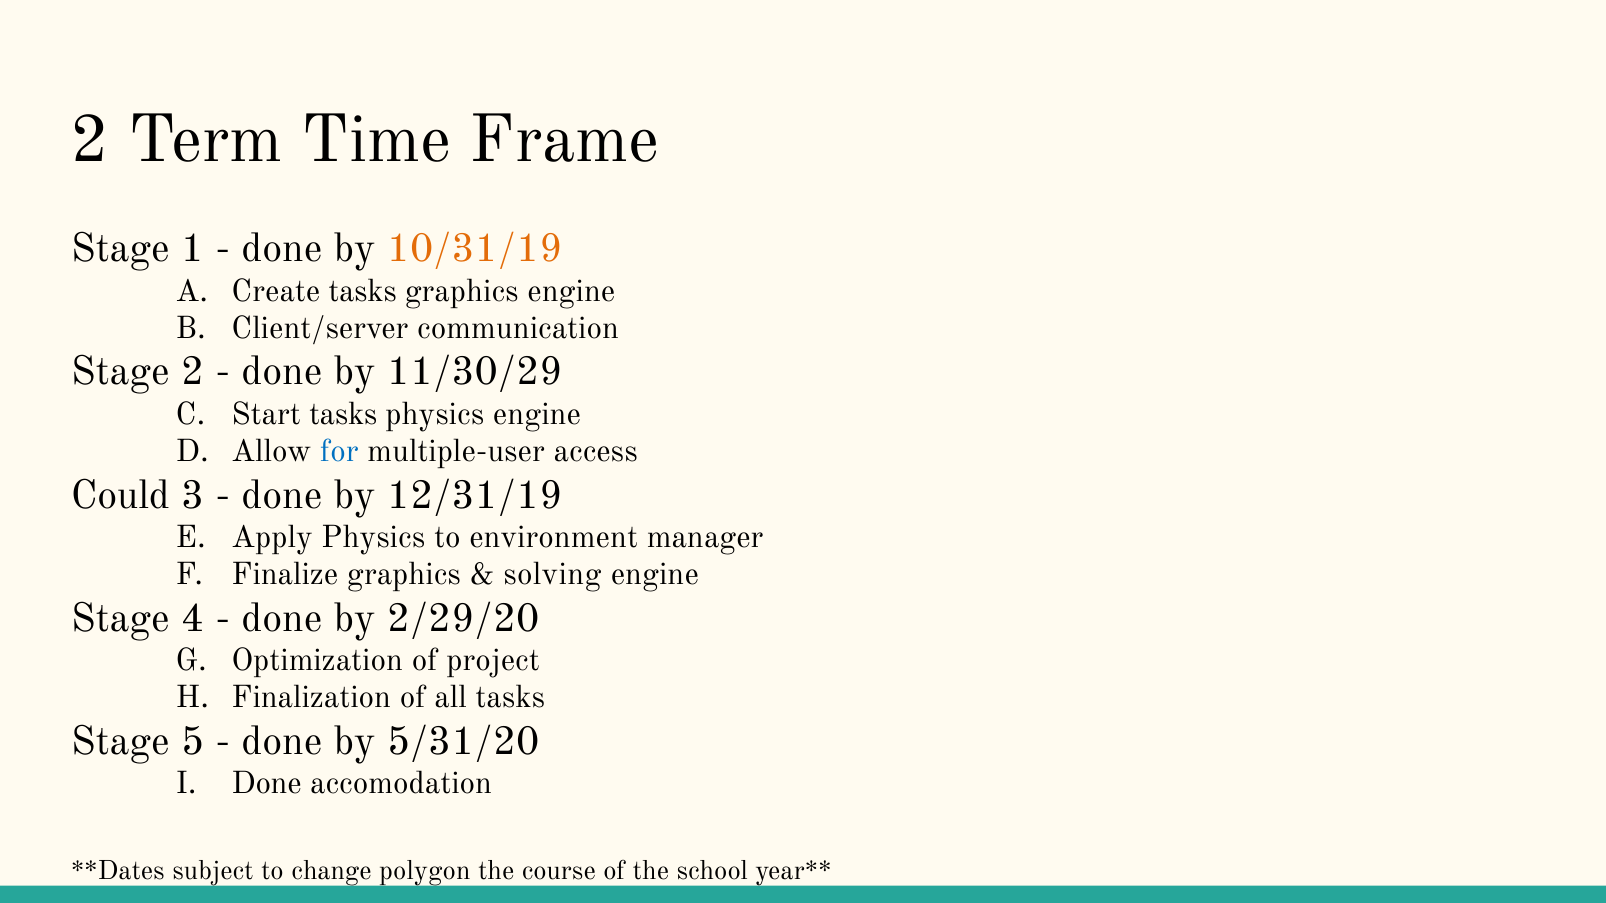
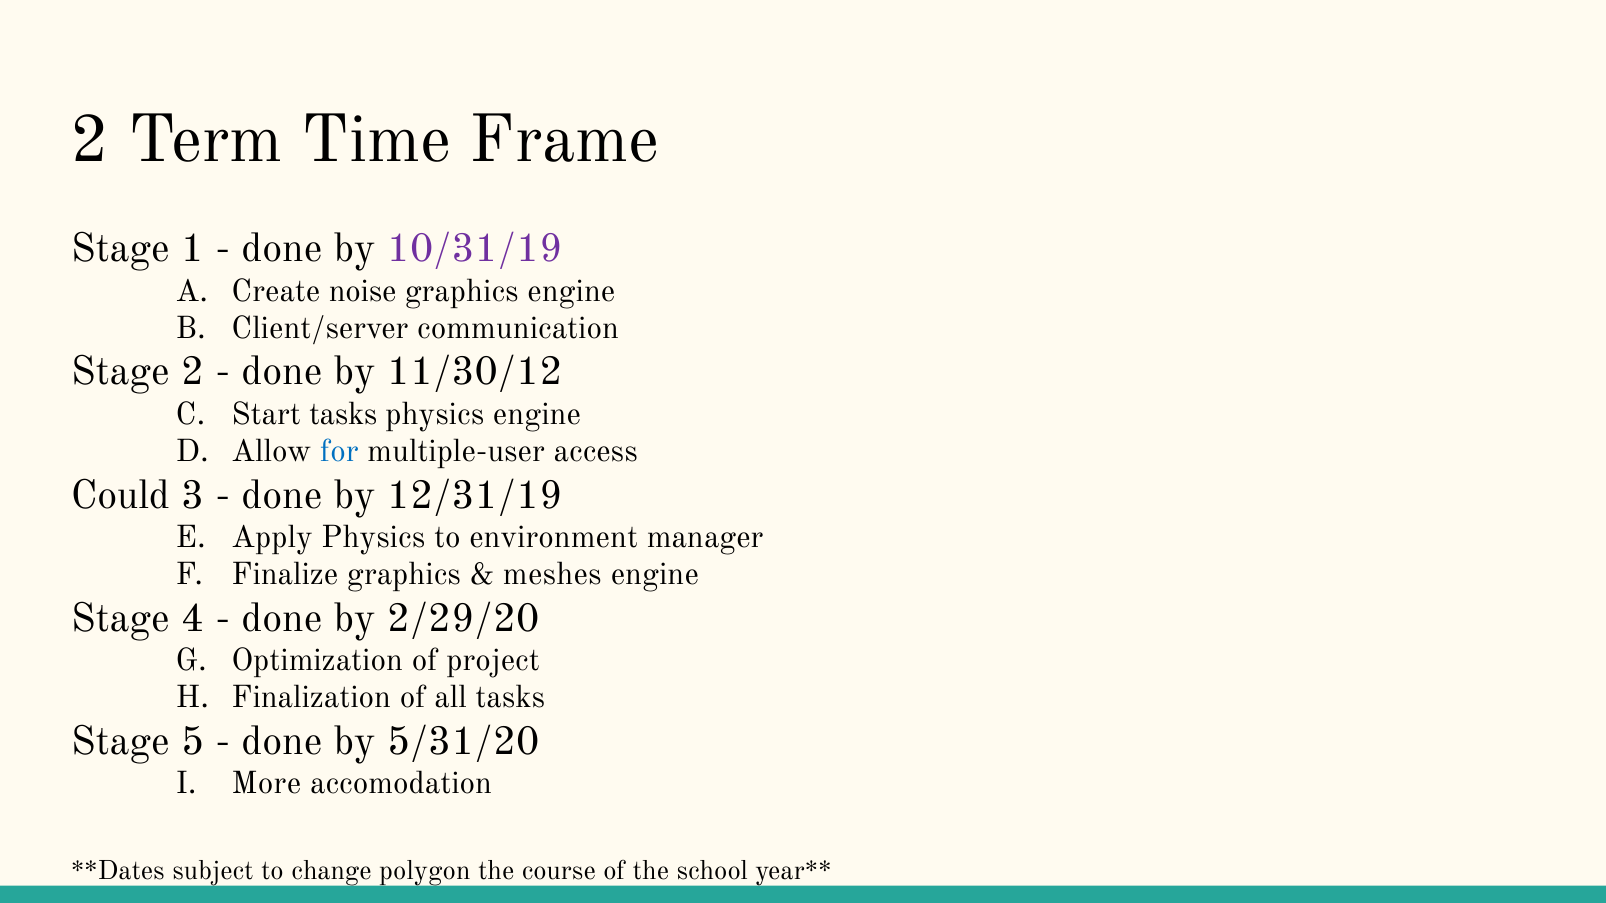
10/31/19 colour: orange -> purple
Create tasks: tasks -> noise
11/30/29: 11/30/29 -> 11/30/12
solving: solving -> meshes
Done at (267, 784): Done -> More
